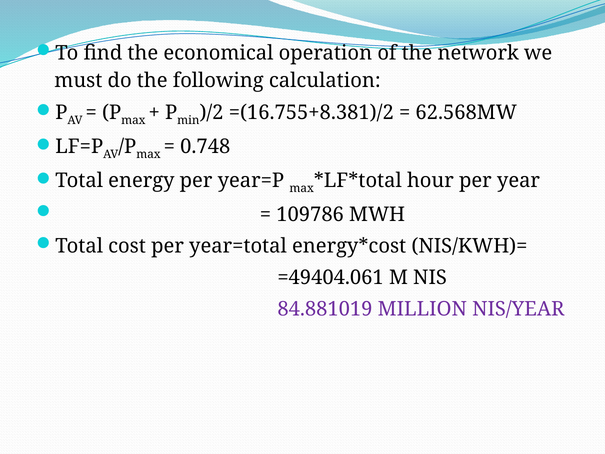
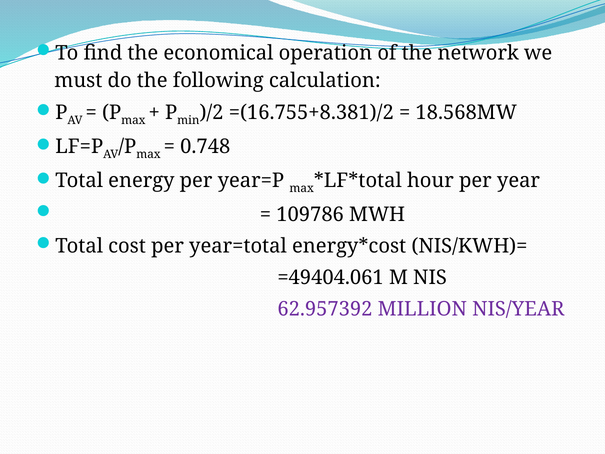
62.568MW: 62.568MW -> 18.568MW
84.881019: 84.881019 -> 62.957392
